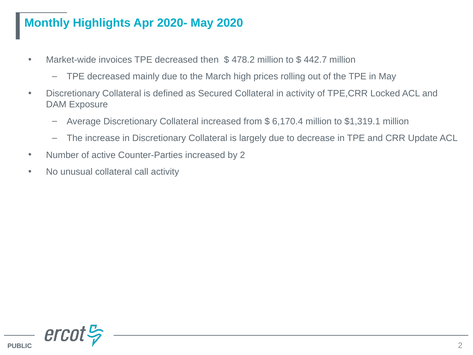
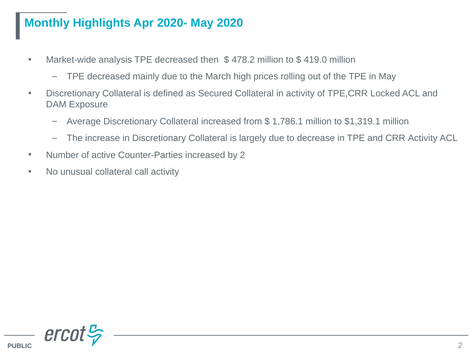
invoices: invoices -> analysis
442.7: 442.7 -> 419.0
6,170.4: 6,170.4 -> 1,786.1
CRR Update: Update -> Activity
